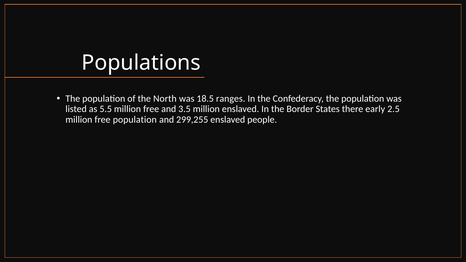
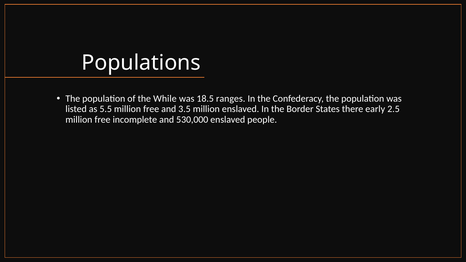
North: North -> While
free population: population -> incomplete
299,255: 299,255 -> 530,000
